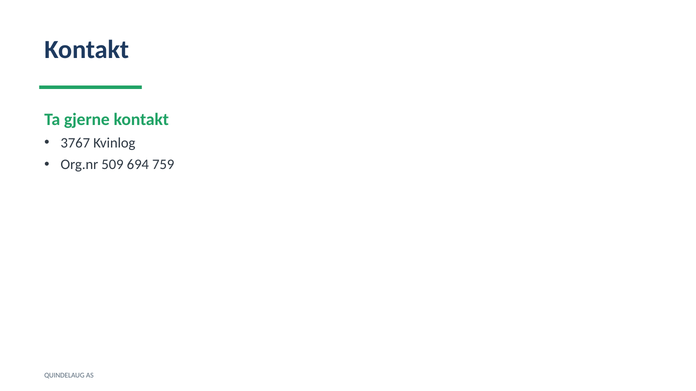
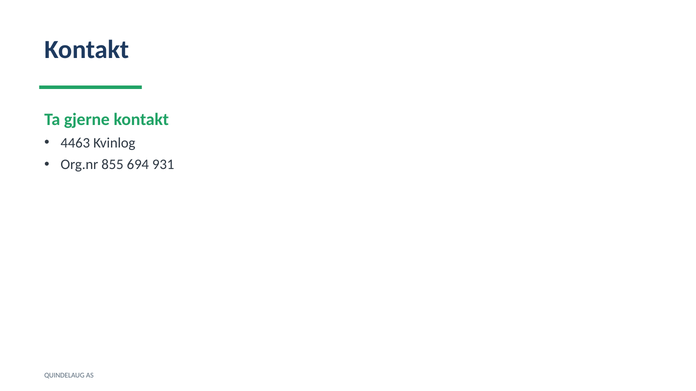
3767: 3767 -> 4463
509: 509 -> 855
759: 759 -> 931
